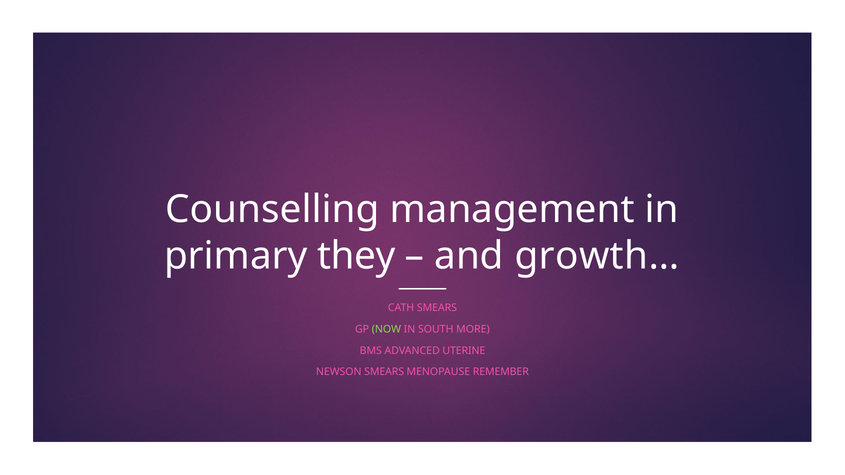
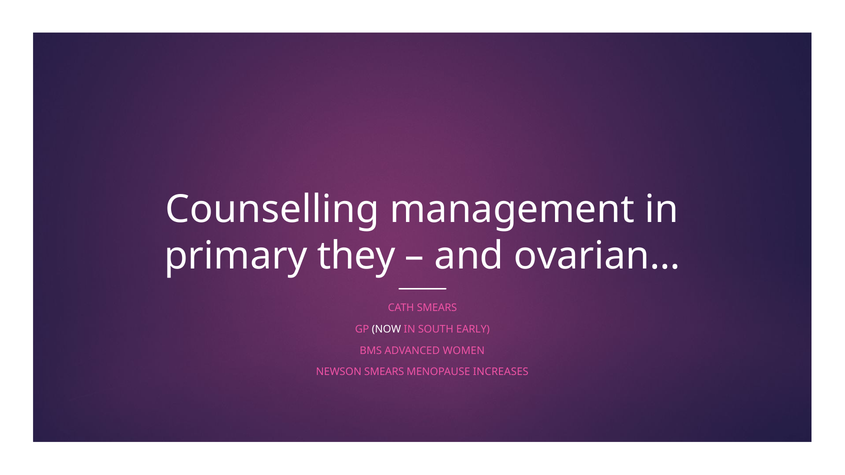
growth…: growth… -> ovarian…
NOW colour: light green -> white
MORE: MORE -> EARLY
UTERINE: UTERINE -> WOMEN
REMEMBER: REMEMBER -> INCREASES
